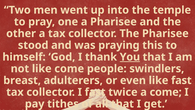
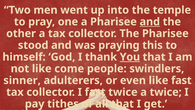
and at (150, 22) underline: none -> present
breast: breast -> sinner
a come: come -> twice
